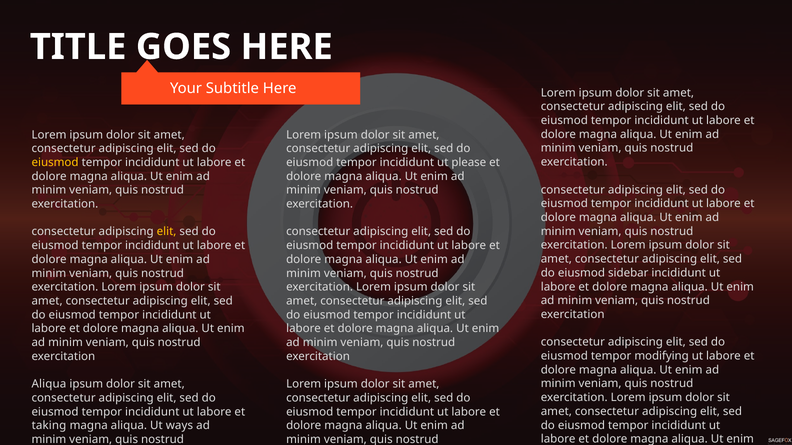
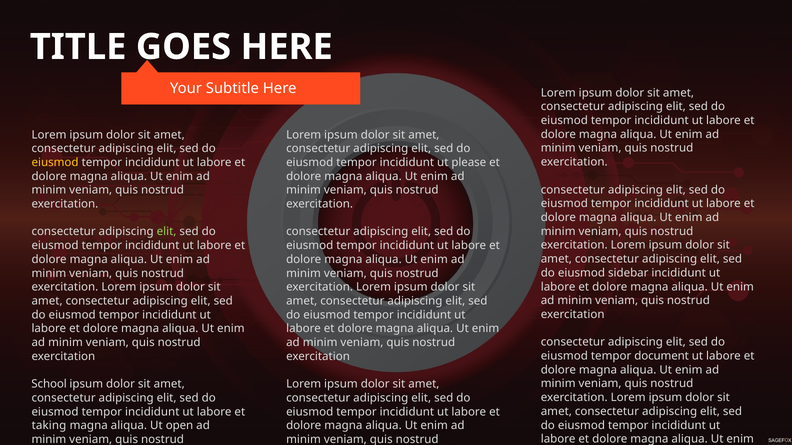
elit at (167, 232) colour: yellow -> light green
modifying: modifying -> document
Aliqua at (49, 384): Aliqua -> School
ways: ways -> open
